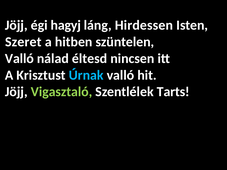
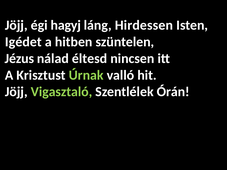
Szeret: Szeret -> Igédet
Valló at (19, 59): Valló -> Jézus
Úrnak colour: light blue -> light green
Tarts: Tarts -> Órán
